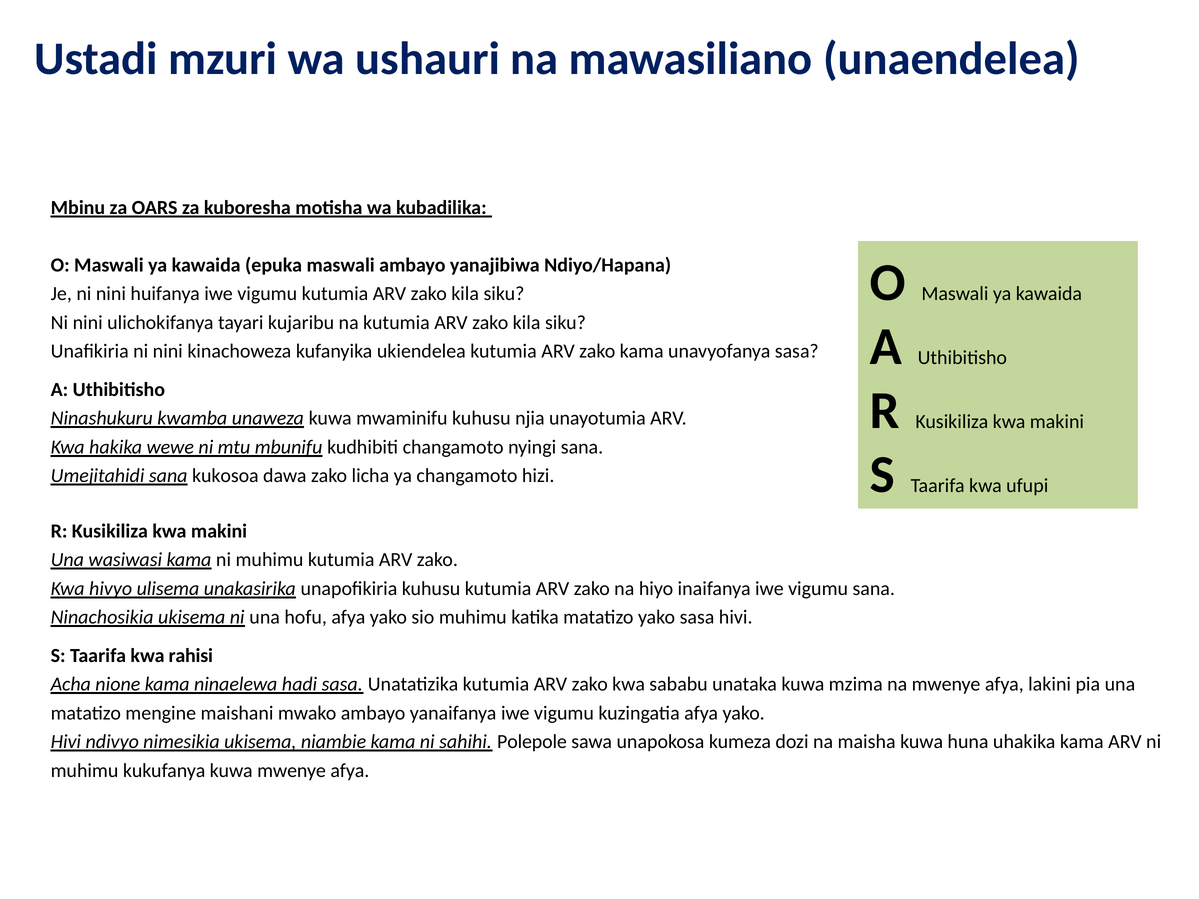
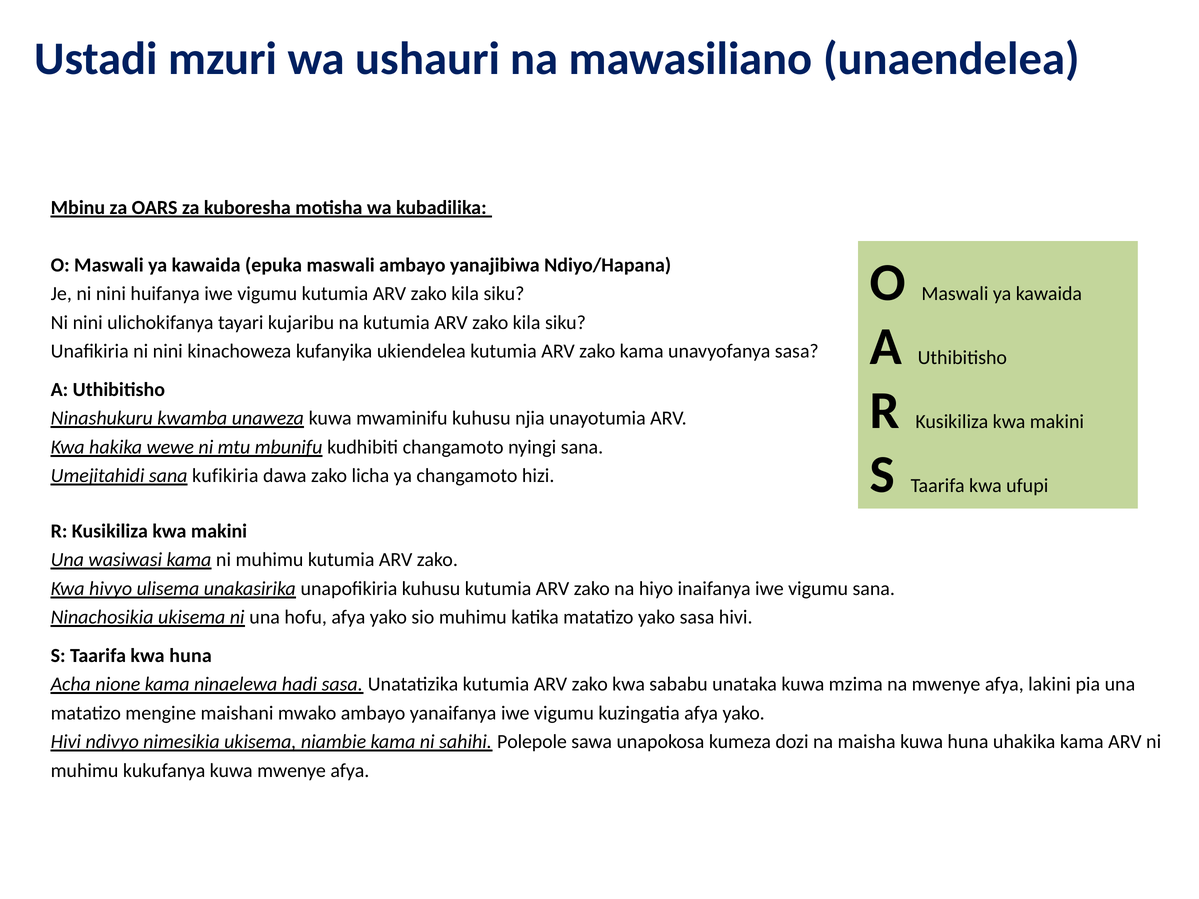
kukosoa: kukosoa -> kufikiria
kwa rahisi: rahisi -> huna
